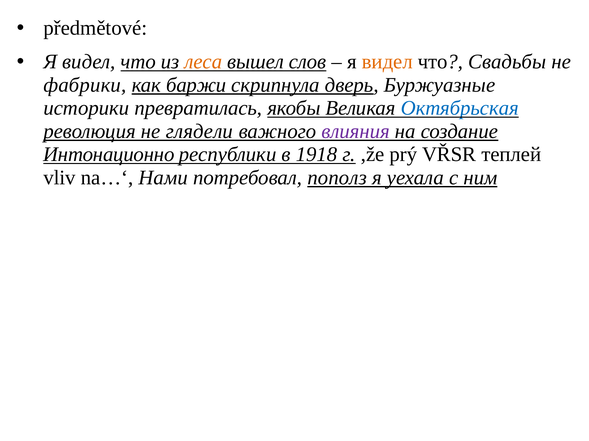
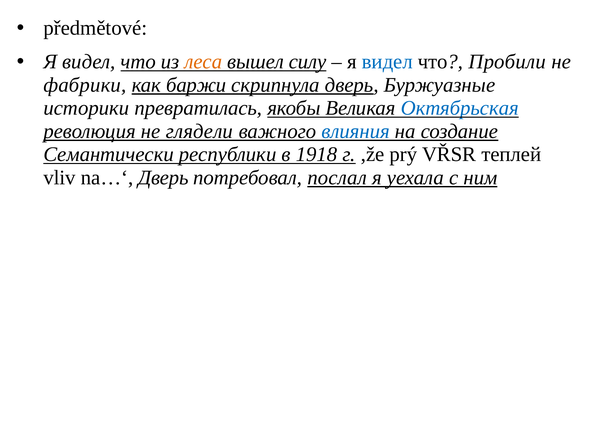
слов: слов -> силу
видел at (387, 62) colour: orange -> blue
Свадьбы: Свадьбы -> Пробили
влияния colour: purple -> blue
Интонационно: Интонационно -> Семантически
na…‘ Нами: Нами -> Дверь
пополз: пополз -> послал
